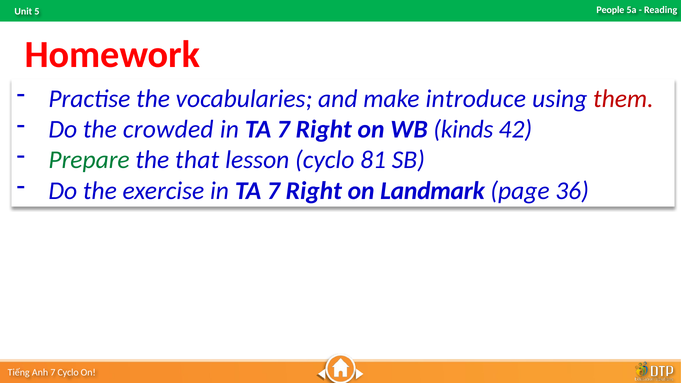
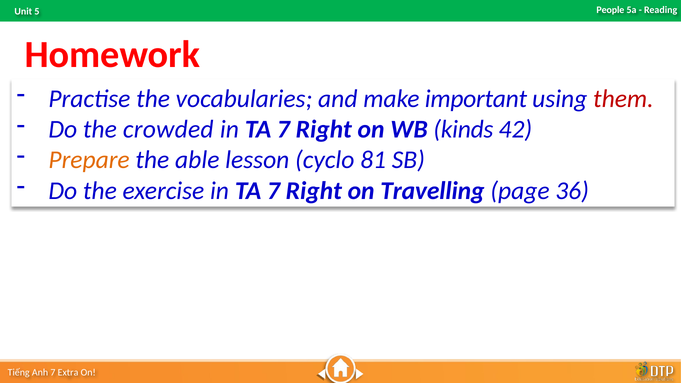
introduce: introduce -> important
Prepare colour: green -> orange
that: that -> able
Landmark: Landmark -> Travelling
7 Cyclo: Cyclo -> Extra
